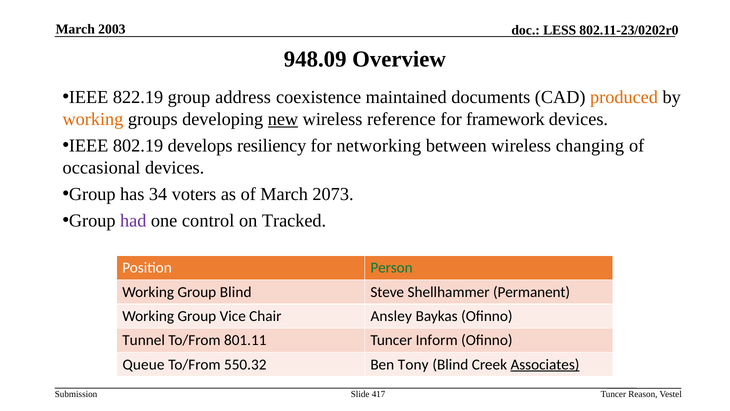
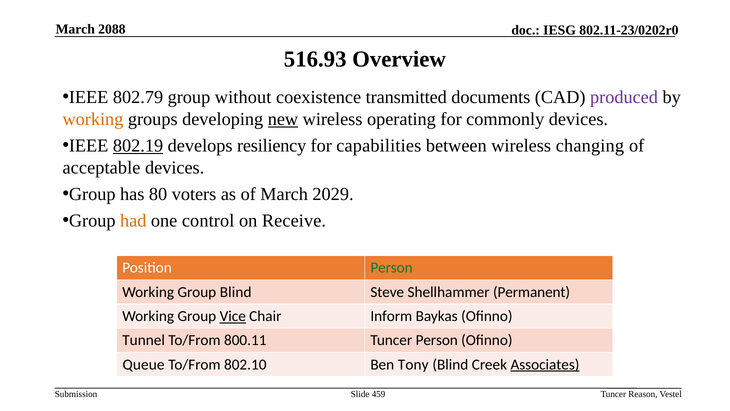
2003: 2003 -> 2088
LESS: LESS -> IESG
948.09: 948.09 -> 516.93
822.19: 822.19 -> 802.79
address: address -> without
maintained: maintained -> transmitted
produced colour: orange -> purple
reference: reference -> operating
framework: framework -> commonly
802.19 underline: none -> present
networking: networking -> capabilities
occasional: occasional -> acceptable
34: 34 -> 80
2073: 2073 -> 2029
had colour: purple -> orange
Tracked: Tracked -> Receive
Vice underline: none -> present
Ansley: Ansley -> Inform
801.11: 801.11 -> 800.11
Tuncer Inform: Inform -> Person
550.32: 550.32 -> 802.10
417: 417 -> 459
